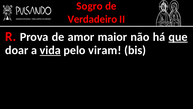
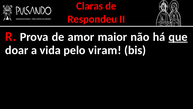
Sogro: Sogro -> Claras
Verdadeiro: Verdadeiro -> Respondeu
vida underline: present -> none
